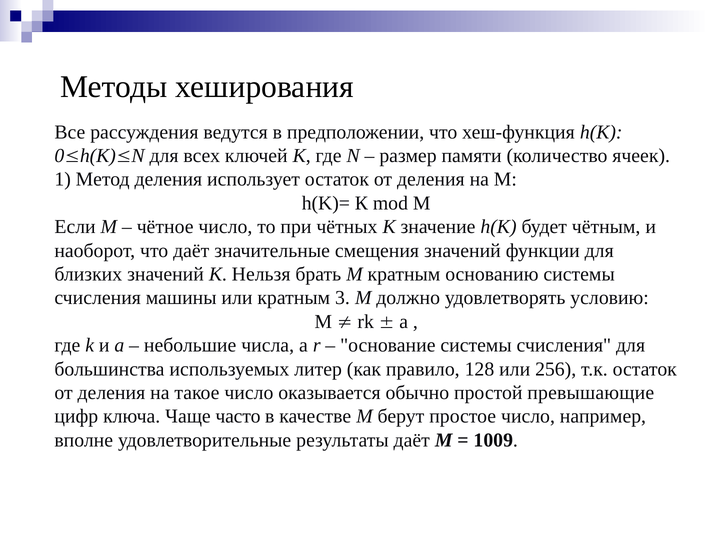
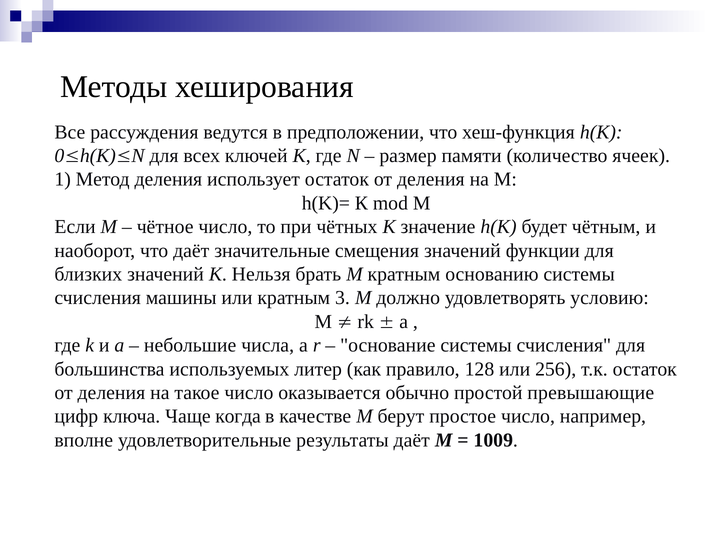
часто: часто -> когда
